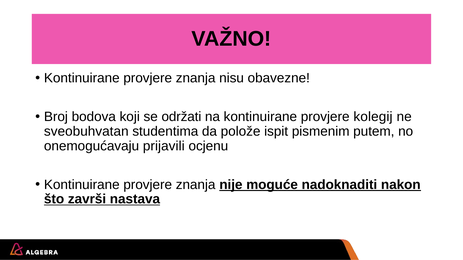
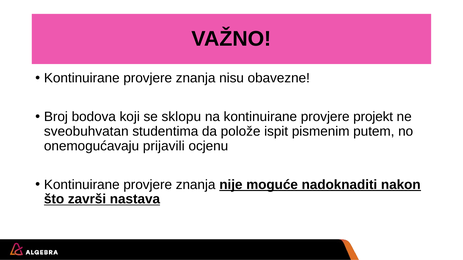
održati: održati -> sklopu
kolegij: kolegij -> projekt
